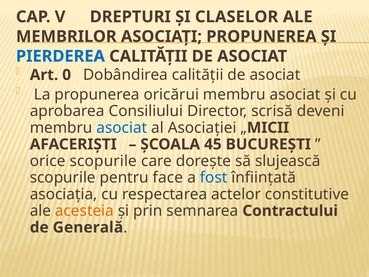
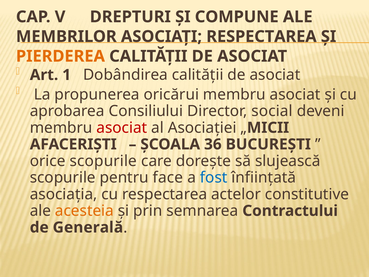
CLASELOR: CLASELOR -> COMPUNE
ASOCIAŢI PROPUNEREA: PROPUNEREA -> RESPECTAREA
PIERDEREA colour: blue -> orange
0: 0 -> 1
scrisă: scrisă -> social
asociat at (122, 128) colour: blue -> red
45: 45 -> 36
